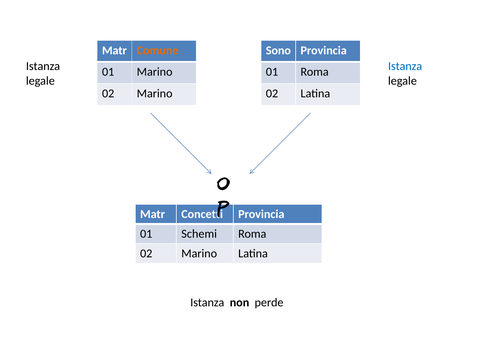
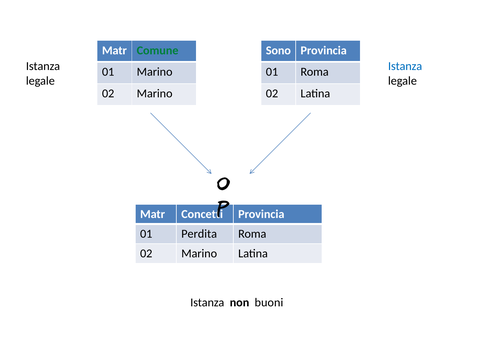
Comune colour: orange -> green
Schemi: Schemi -> Perdita
perde: perde -> buoni
